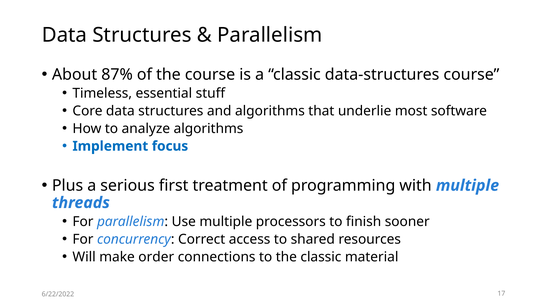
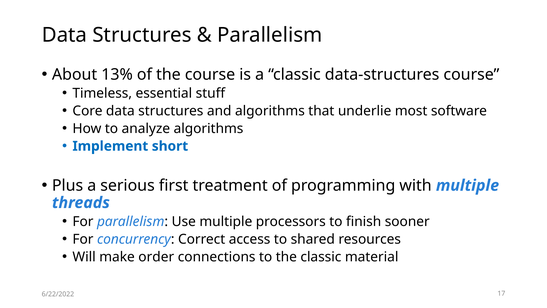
87%: 87% -> 13%
focus: focus -> short
